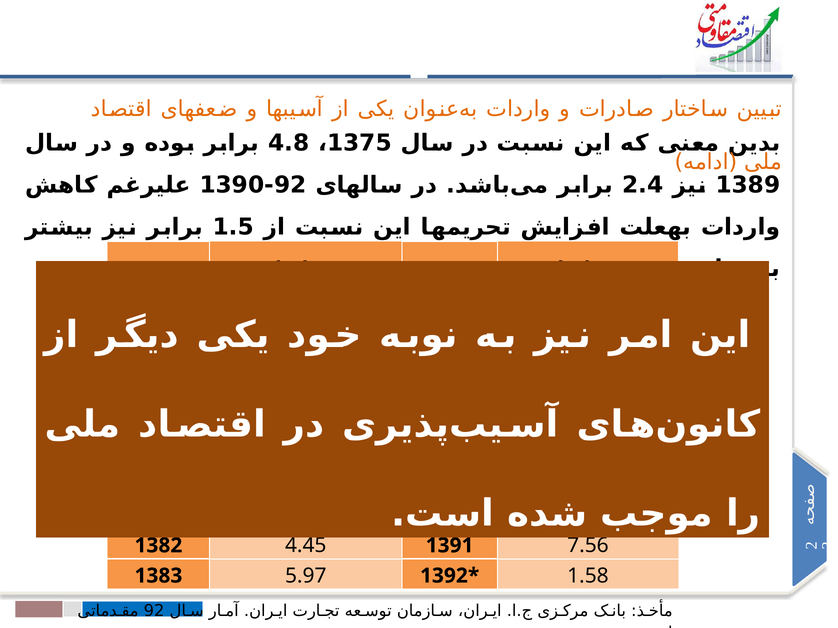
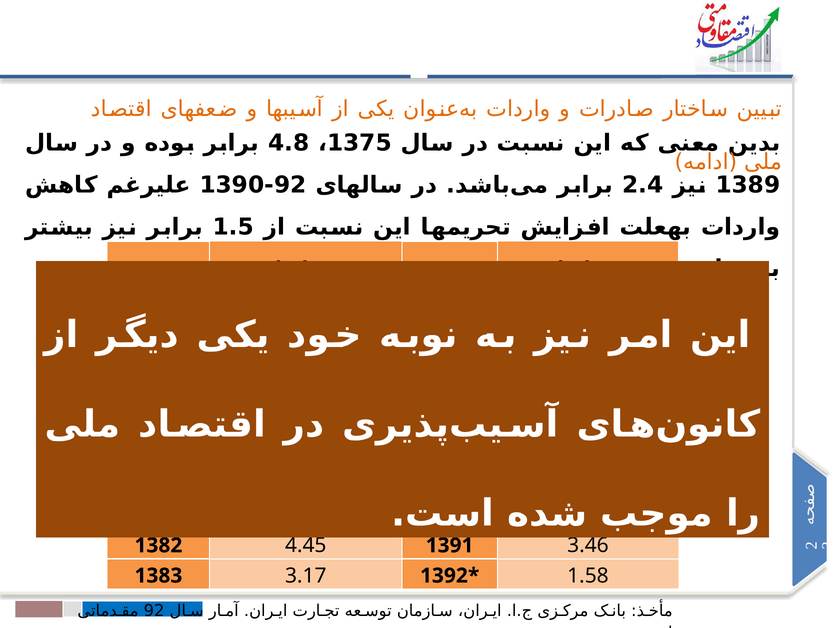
7.56: 7.56 -> 3.46
5.97: 5.97 -> 3.17
